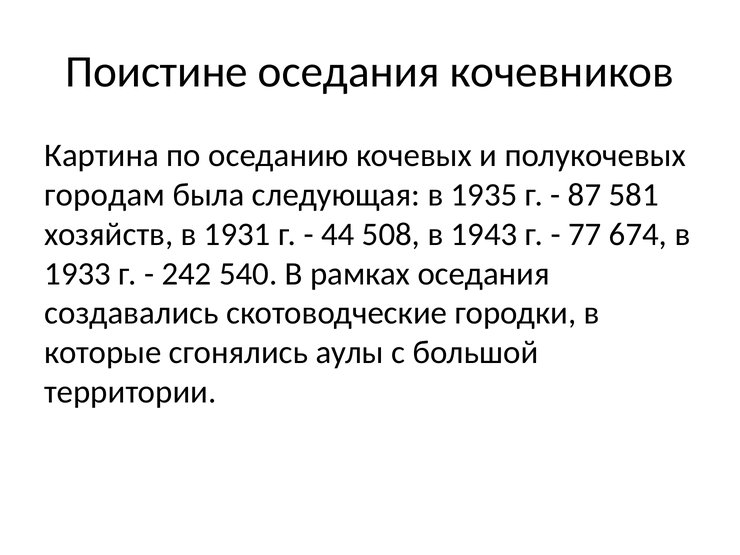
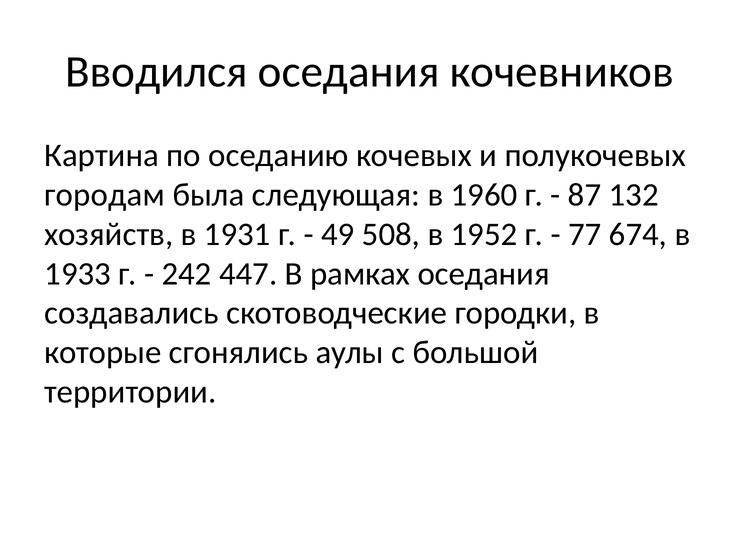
Поистине: Поистине -> Вводился
1935: 1935 -> 1960
581: 581 -> 132
44: 44 -> 49
1943: 1943 -> 1952
540: 540 -> 447
